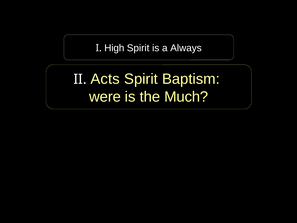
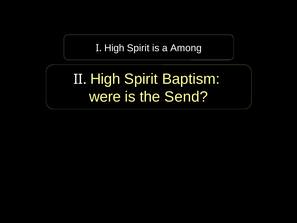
Always: Always -> Among
II Acts: Acts -> High
Much: Much -> Send
